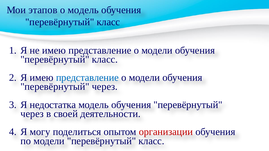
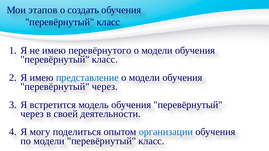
о модель: модель -> создать
не имею представление: представление -> перевёрнутого
недостатка: недостатка -> встретится
организации colour: red -> blue
